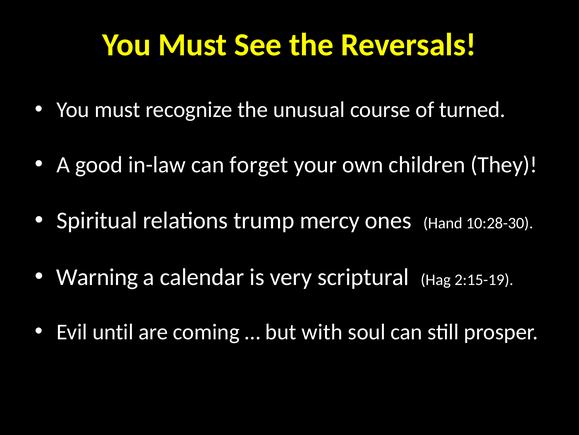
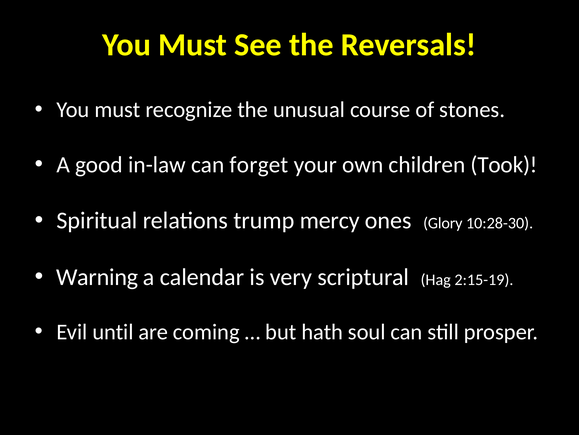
turned: turned -> stones
They: They -> Took
Hand: Hand -> Glory
with: with -> hath
